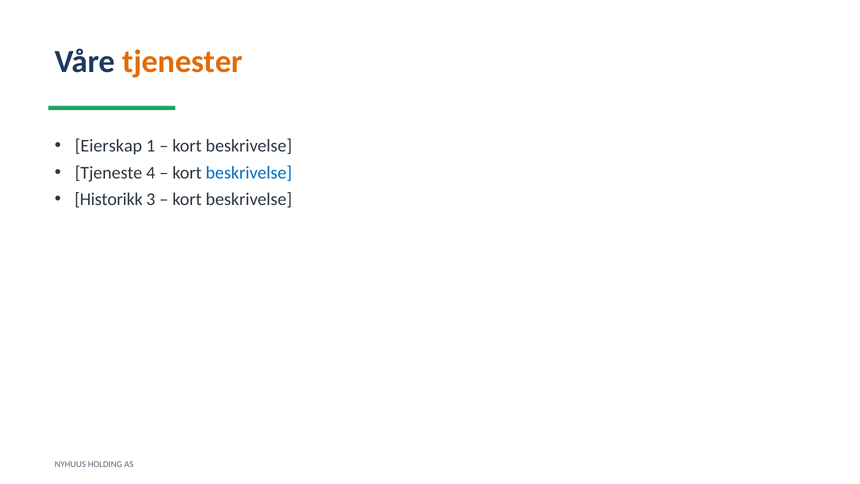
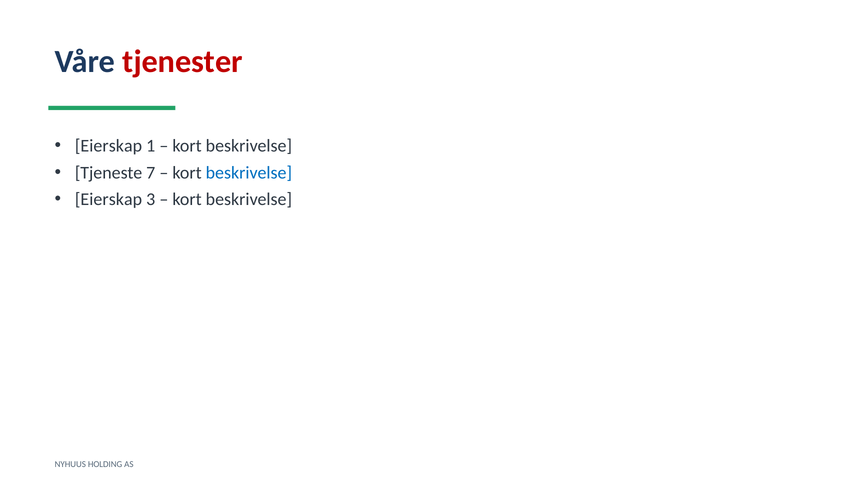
tjenester colour: orange -> red
4: 4 -> 7
Historikk at (109, 199): Historikk -> Eierskap
